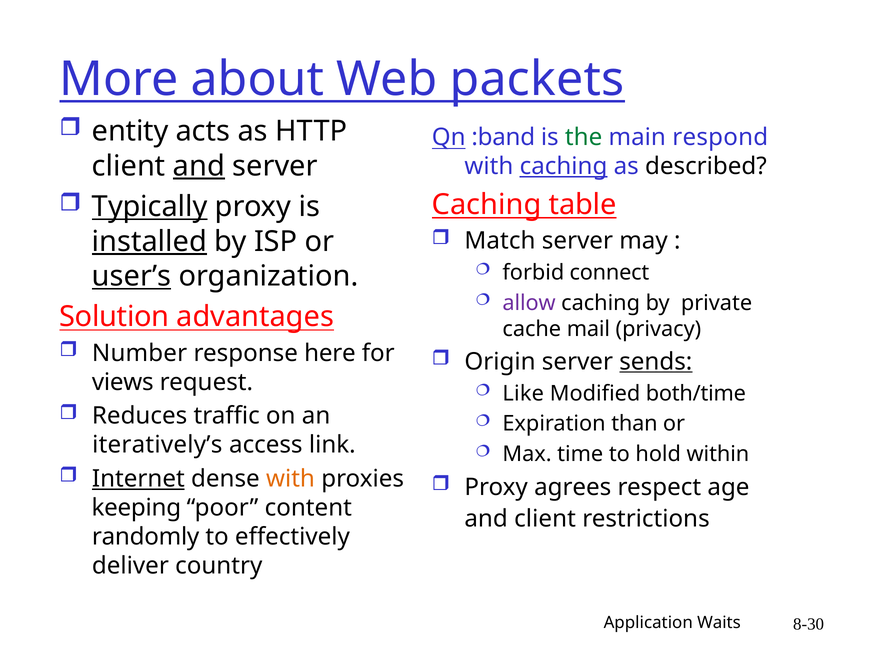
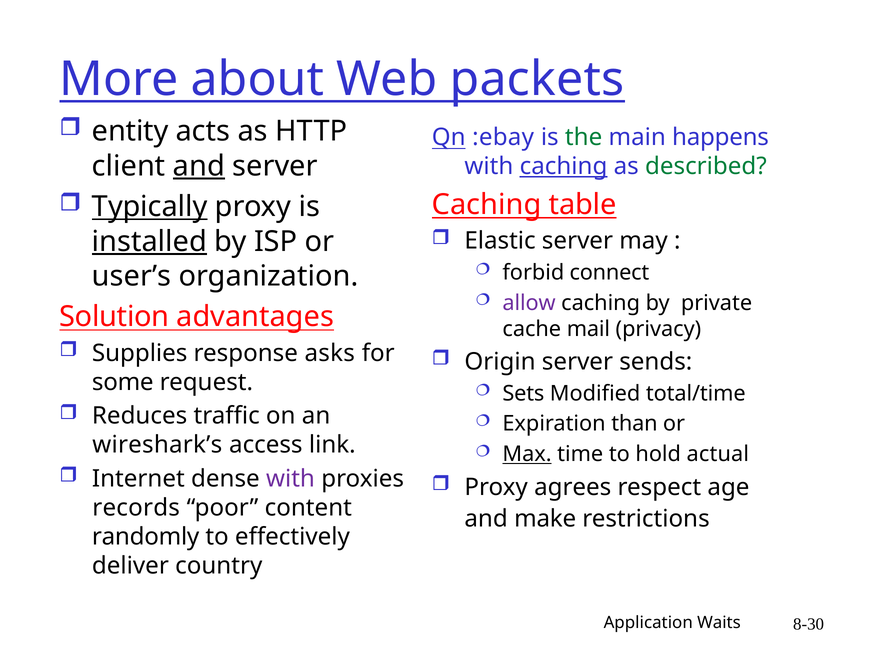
:band: :band -> :ebay
respond: respond -> happens
described colour: black -> green
Match: Match -> Elastic
user’s underline: present -> none
Number: Number -> Supplies
here: here -> asks
sends underline: present -> none
views: views -> some
Like: Like -> Sets
both/time: both/time -> total/time
iteratively’s: iteratively’s -> wireshark’s
Max underline: none -> present
within: within -> actual
Internet underline: present -> none
with at (291, 479) colour: orange -> purple
keeping: keeping -> records
and client: client -> make
